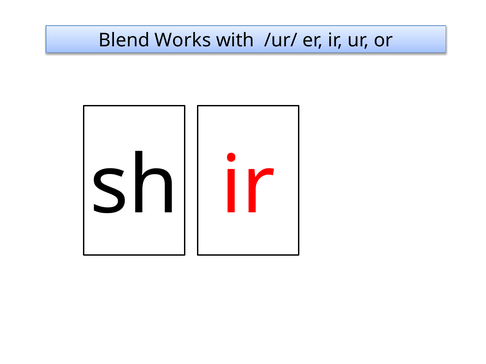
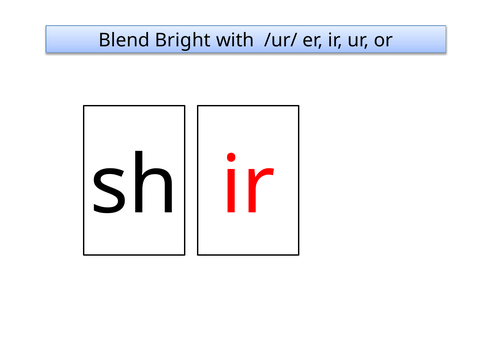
Works: Works -> Bright
